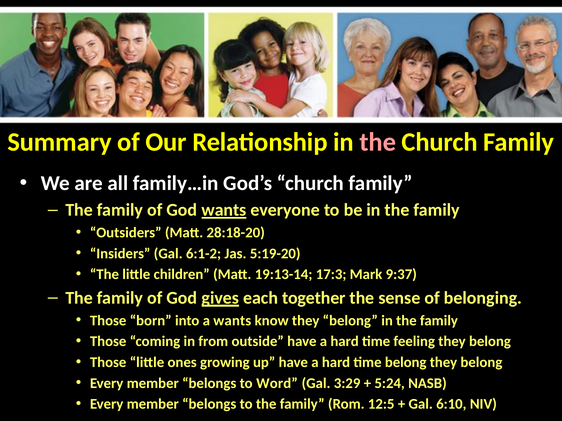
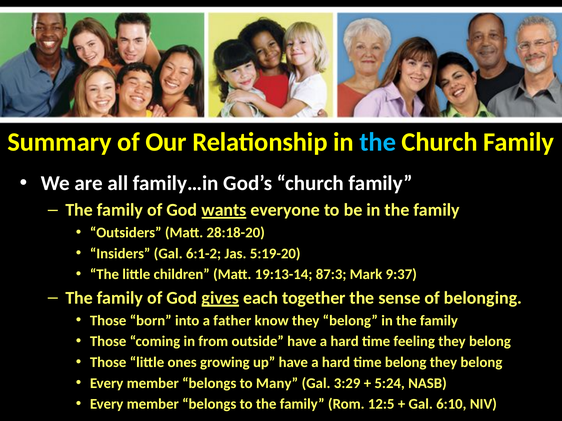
the at (378, 142) colour: pink -> light blue
17:3: 17:3 -> 87:3
a wants: wants -> father
Word: Word -> Many
